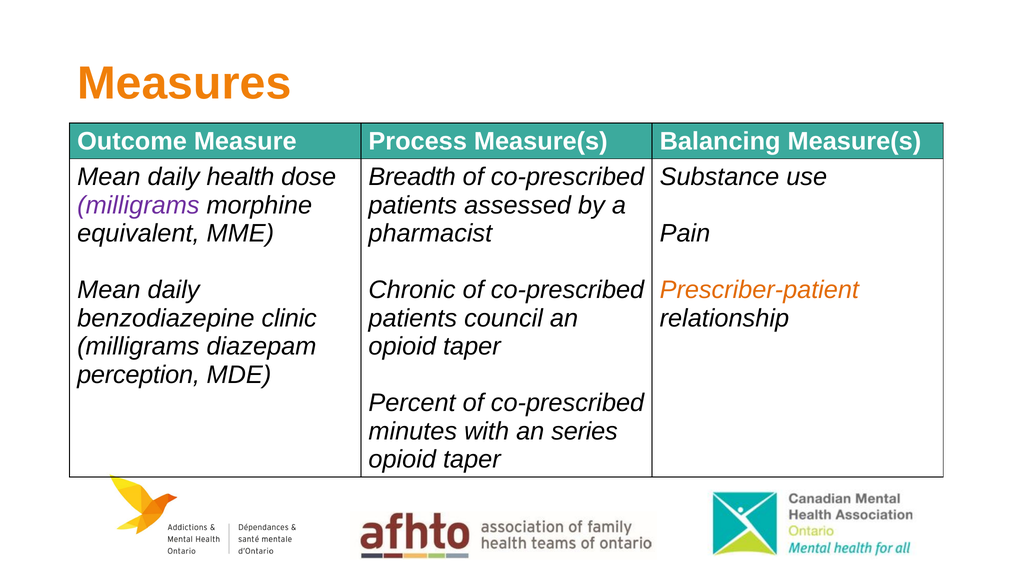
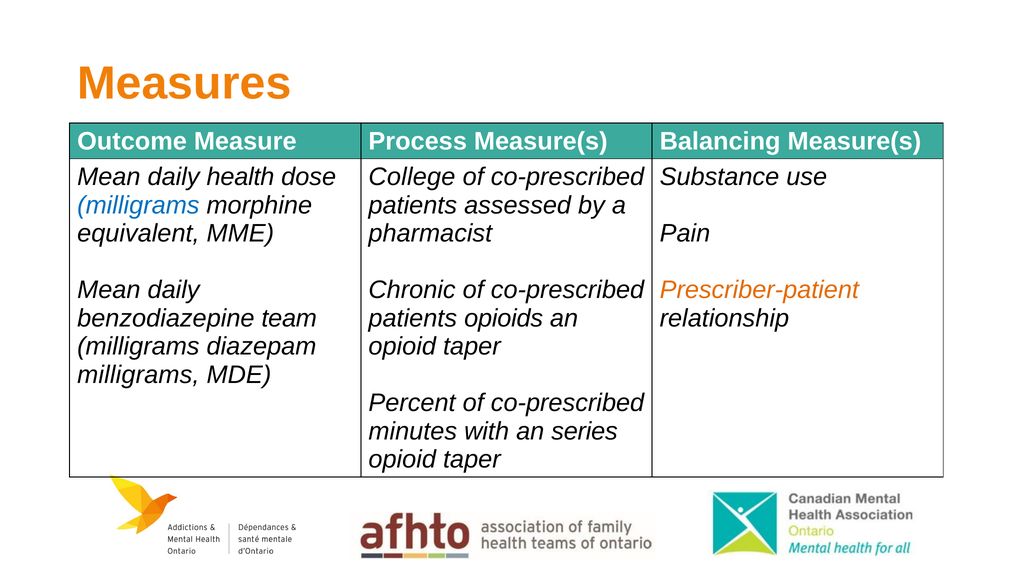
Breadth: Breadth -> College
milligrams at (138, 205) colour: purple -> blue
clinic: clinic -> team
council: council -> opioids
perception at (139, 375): perception -> milligrams
